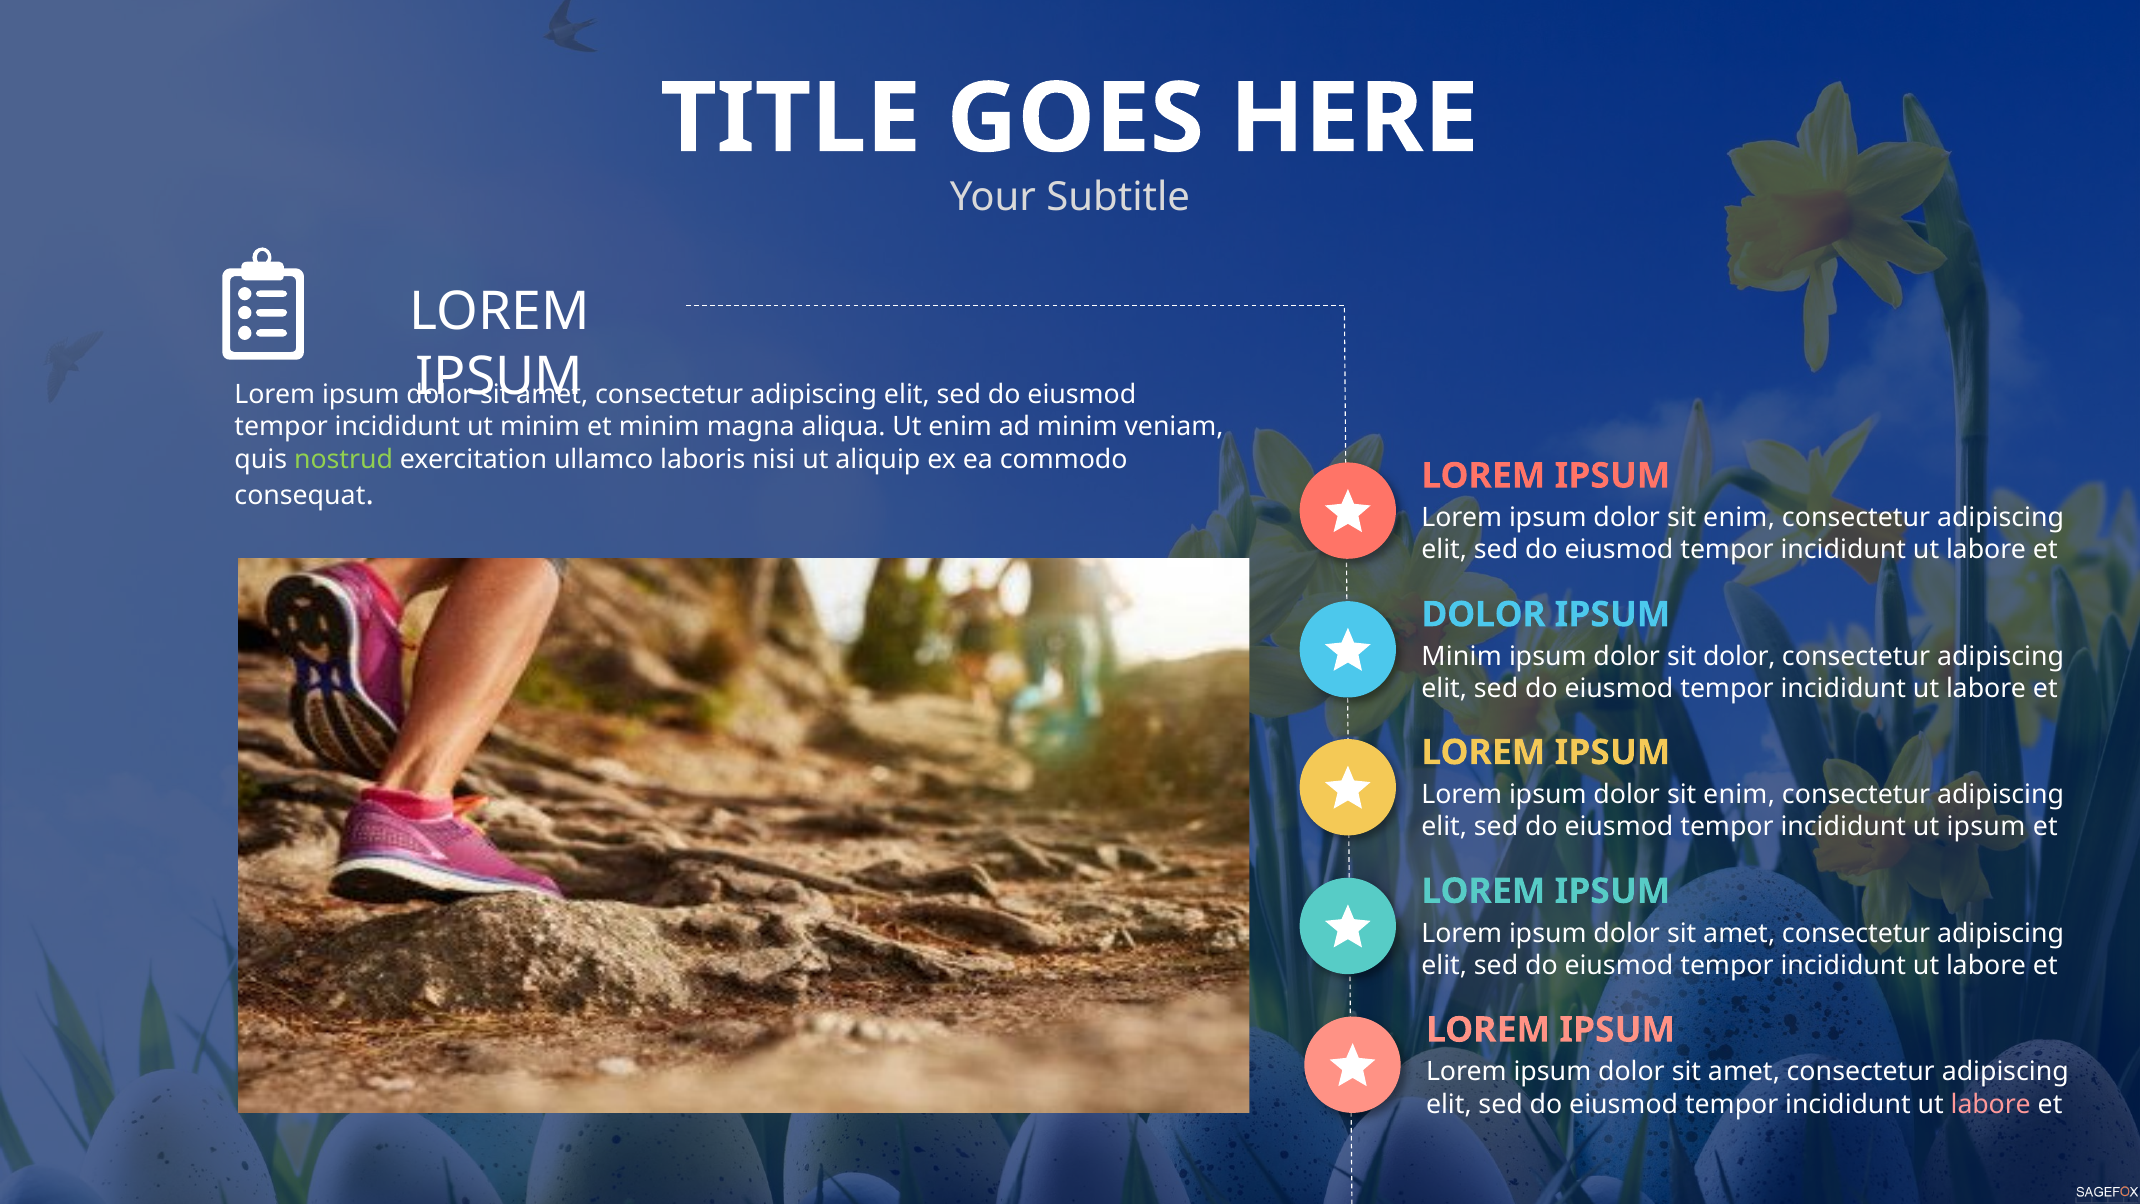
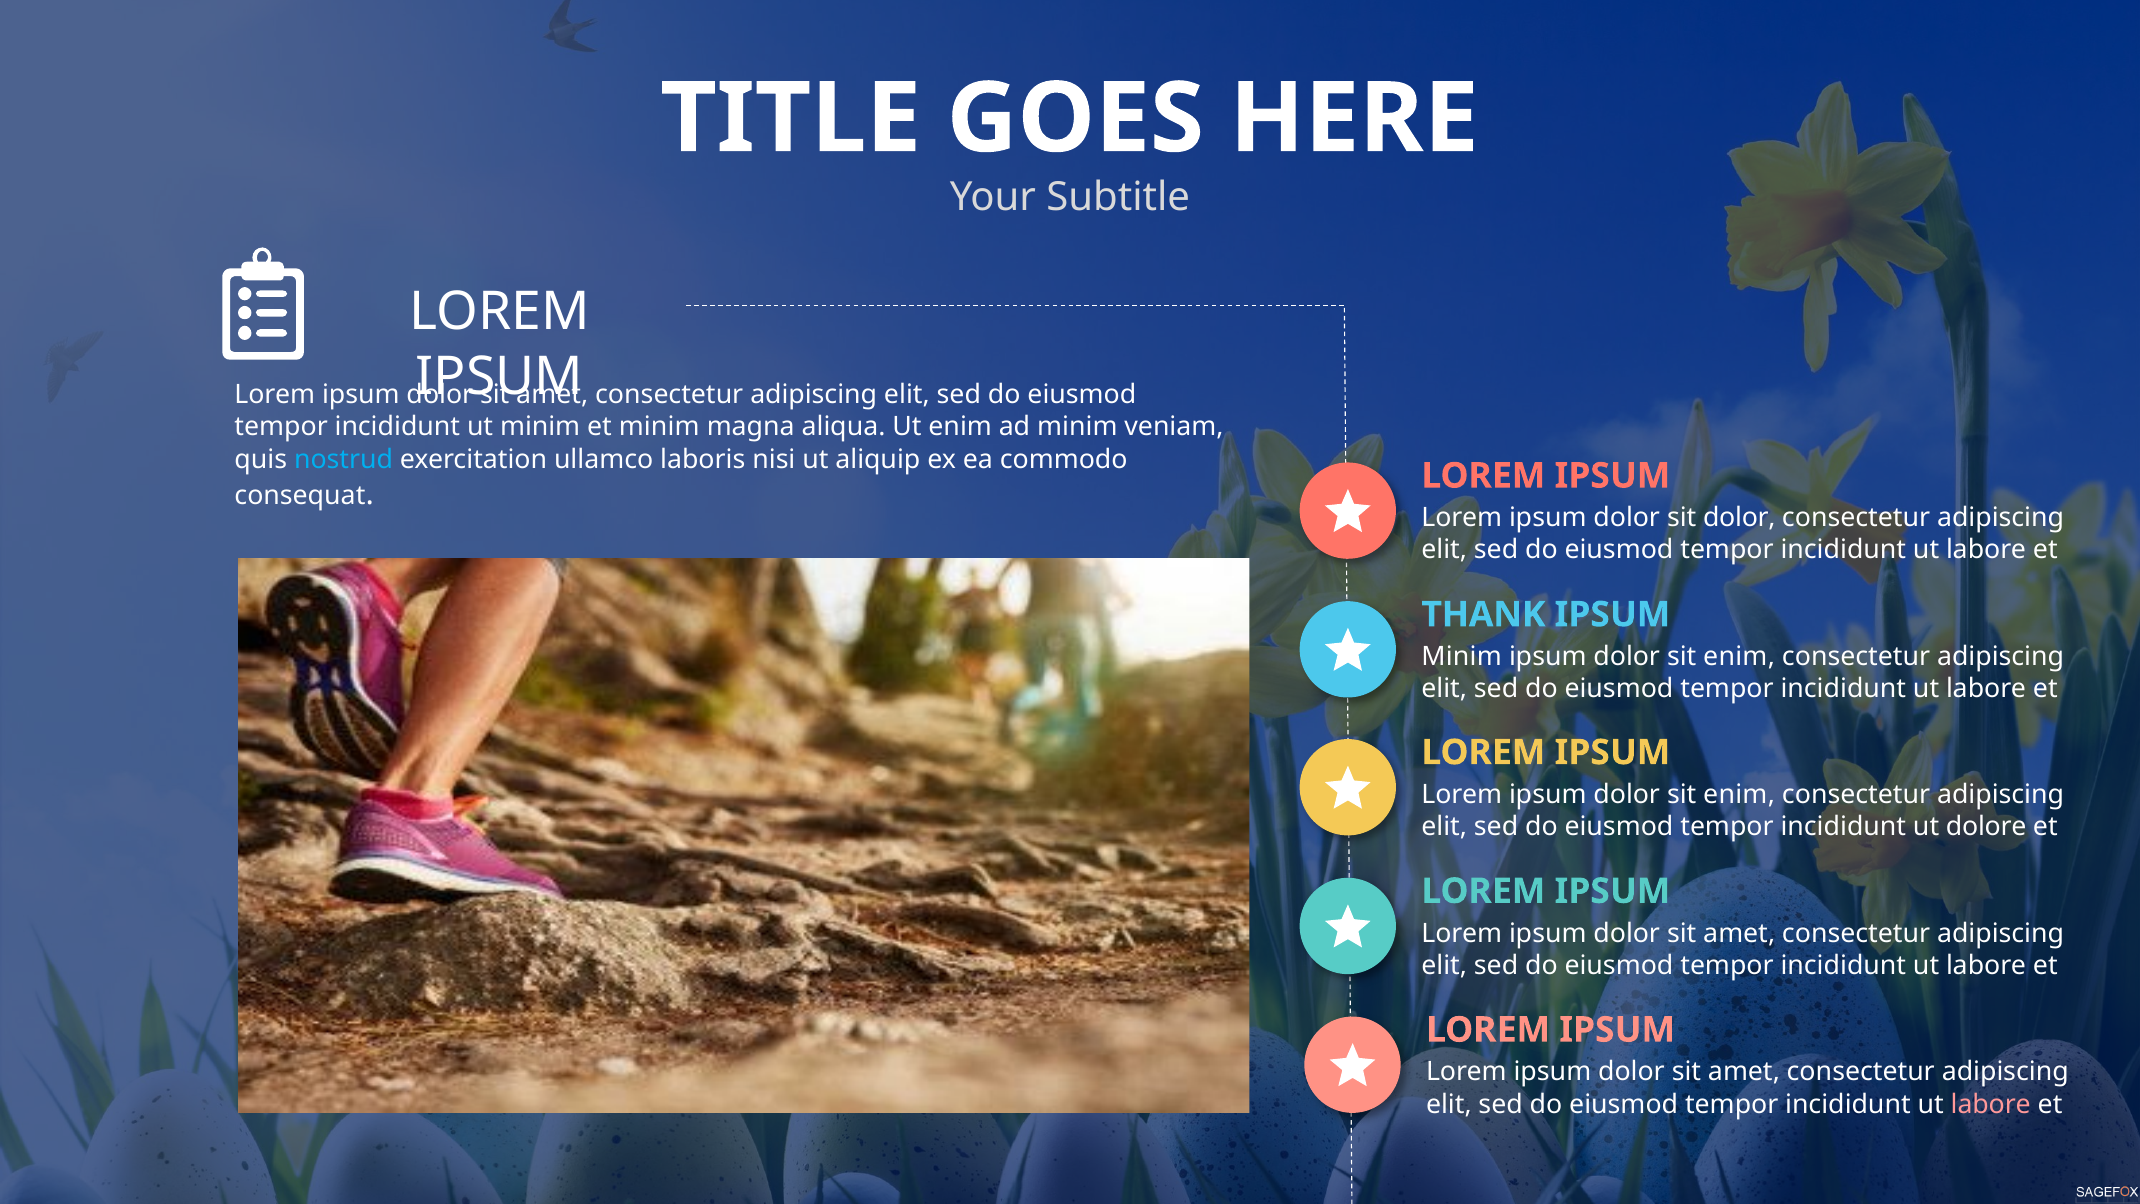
nostrud colour: light green -> light blue
enim at (1739, 518): enim -> dolor
DOLOR at (1484, 614): DOLOR -> THANK
dolor at (1739, 657): dolor -> enim
ut ipsum: ipsum -> dolore
